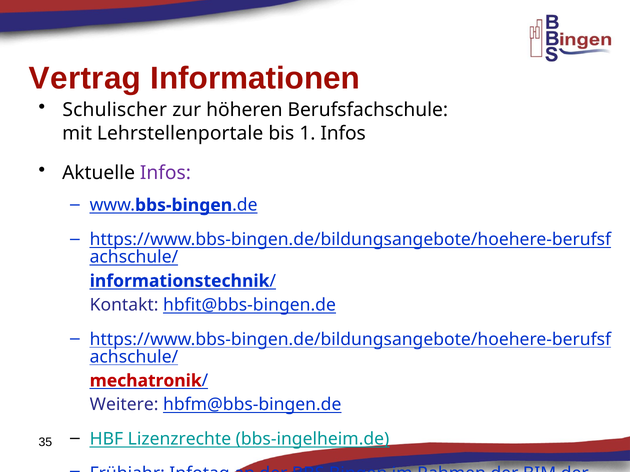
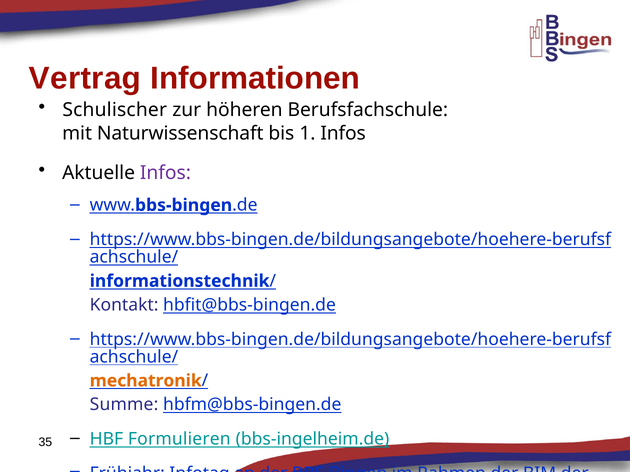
Lehrstellenportale: Lehrstellenportale -> Naturwissenschaft
mechatronik colour: red -> orange
Weitere: Weitere -> Summe
Lizenzrechte: Lizenzrechte -> Formulieren
